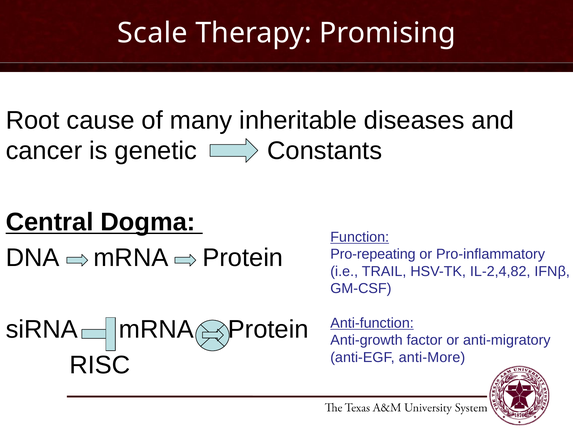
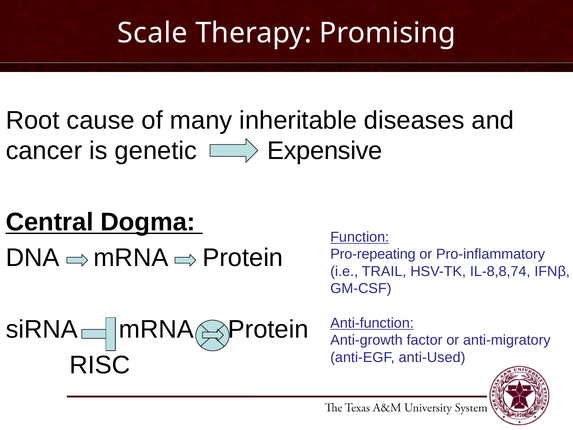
Constants: Constants -> Expensive
IL-2,4,82: IL-2,4,82 -> IL-8,8,74
anti-More: anti-More -> anti-Used
